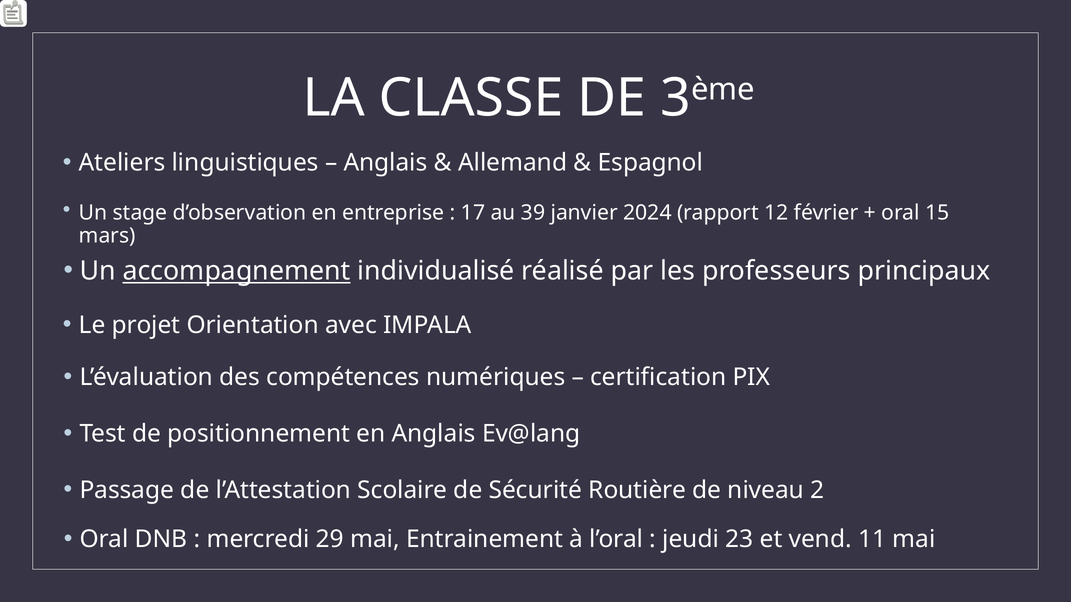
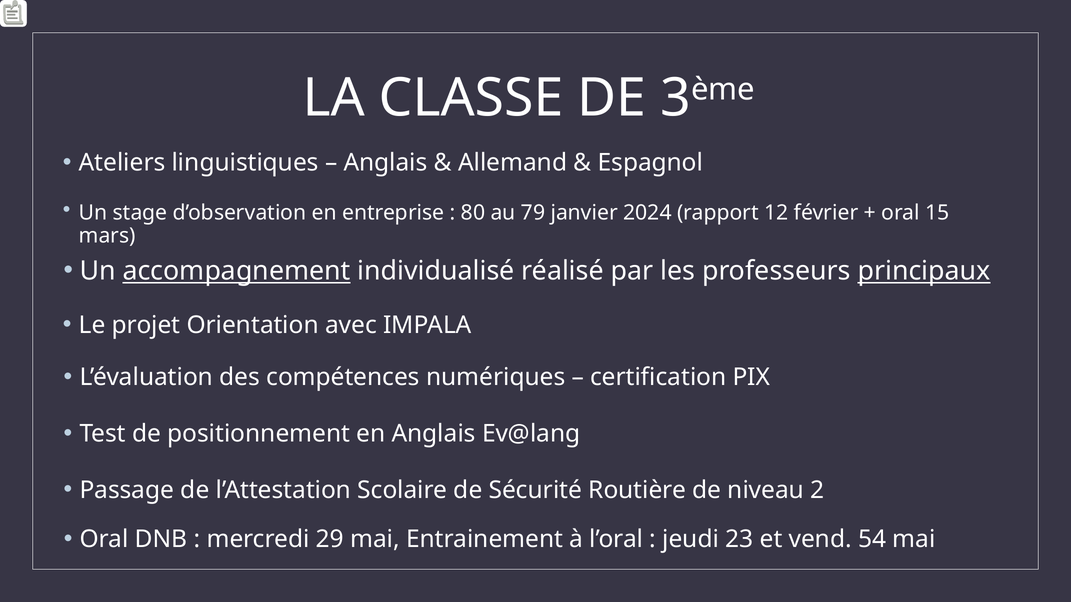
17: 17 -> 80
39: 39 -> 79
principaux underline: none -> present
11: 11 -> 54
